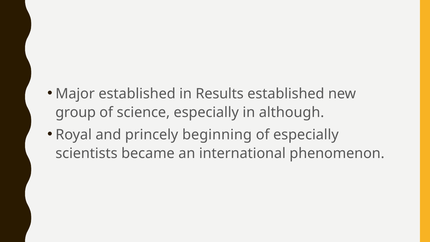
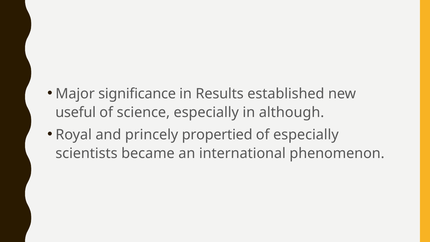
Major established: established -> significance
group: group -> useful
beginning: beginning -> propertied
